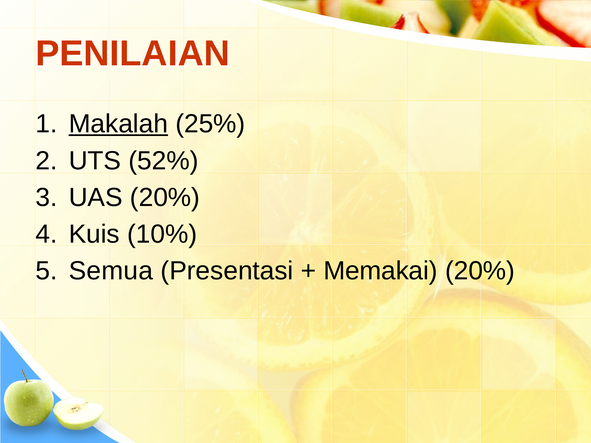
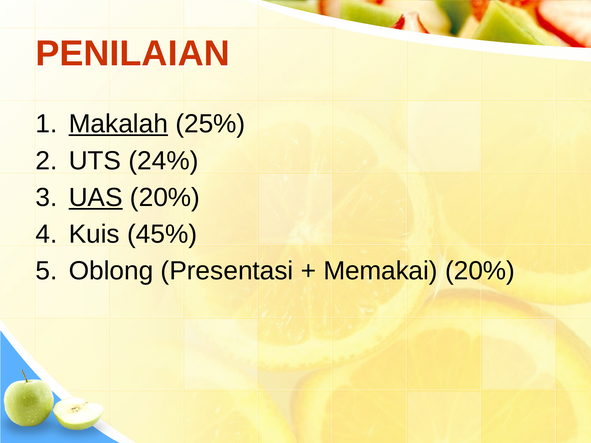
52%: 52% -> 24%
UAS underline: none -> present
10%: 10% -> 45%
Semua: Semua -> Oblong
